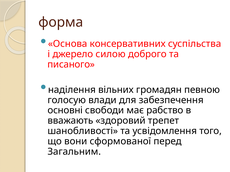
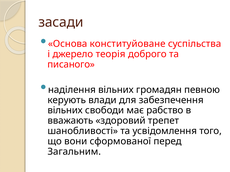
форма: форма -> засади
консервативних: консервативних -> конституйоване
силою: силою -> теорія
голосую: голосую -> керують
основні at (65, 111): основні -> вільних
